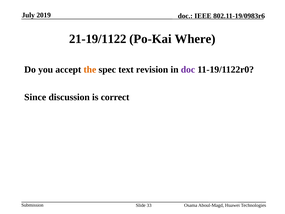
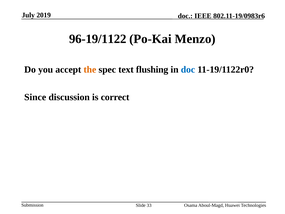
21-19/1122: 21-19/1122 -> 96-19/1122
Where: Where -> Menzo
revision: revision -> flushing
doc at (188, 70) colour: purple -> blue
